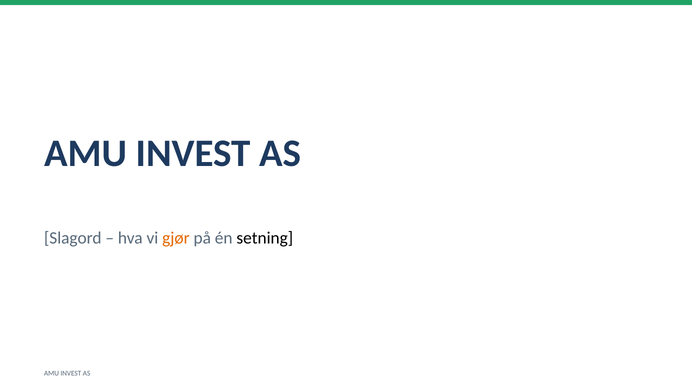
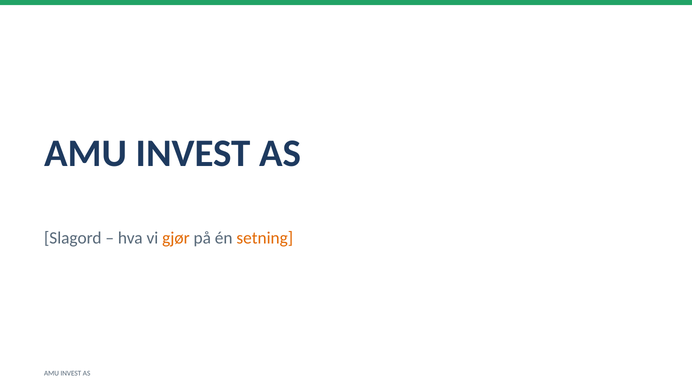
setning colour: black -> orange
